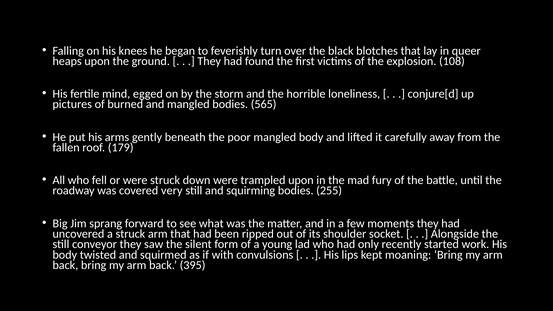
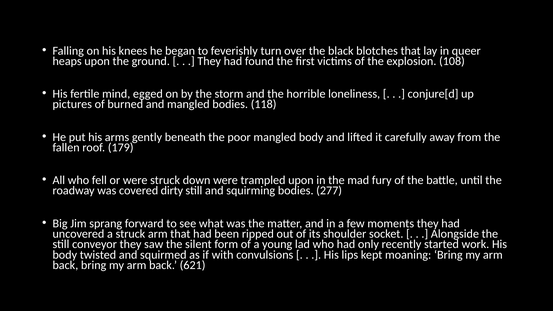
565: 565 -> 118
very: very -> dirty
255: 255 -> 277
395: 395 -> 621
